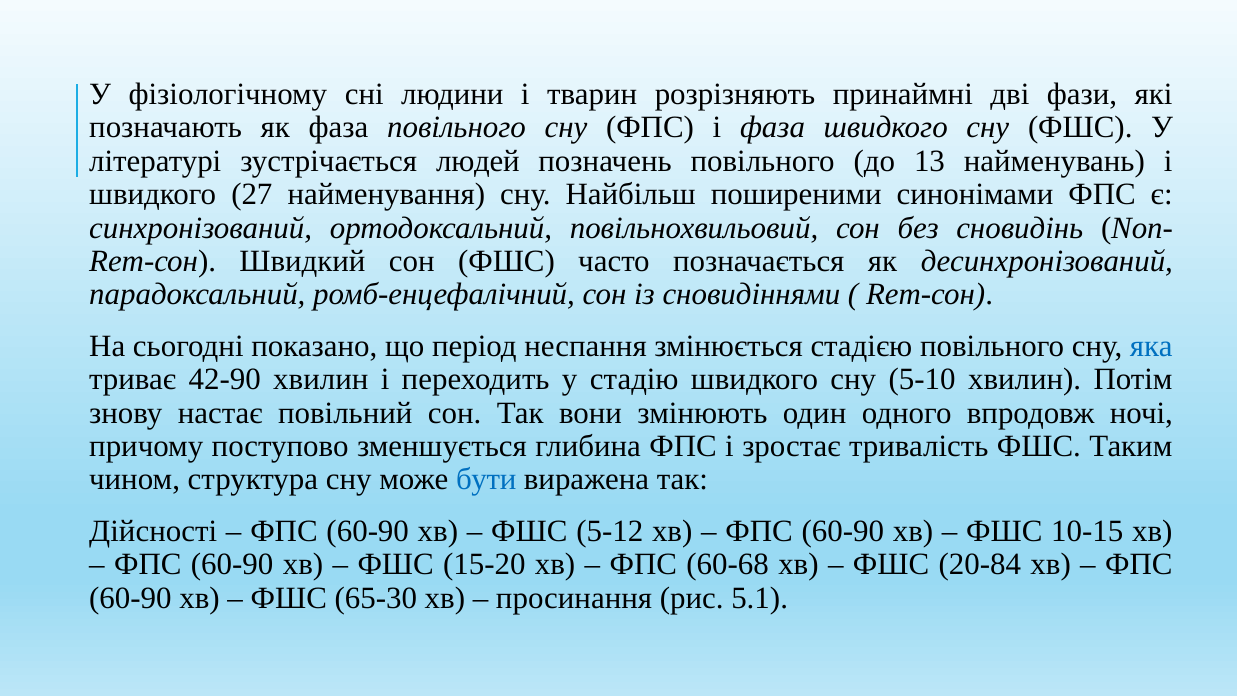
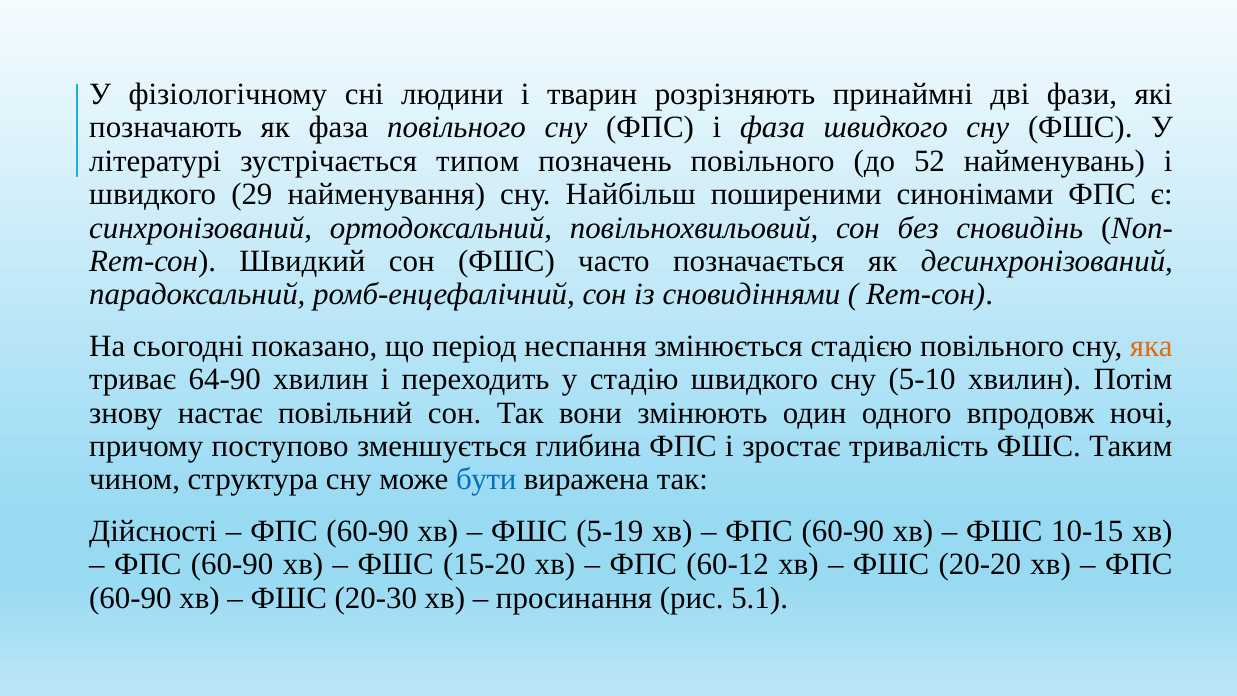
людей: людей -> типом
13: 13 -> 52
27: 27 -> 29
яка colour: blue -> orange
42-90: 42-90 -> 64-90
5-12: 5-12 -> 5-19
60-68: 60-68 -> 60-12
20-84: 20-84 -> 20-20
65-30: 65-30 -> 20-30
